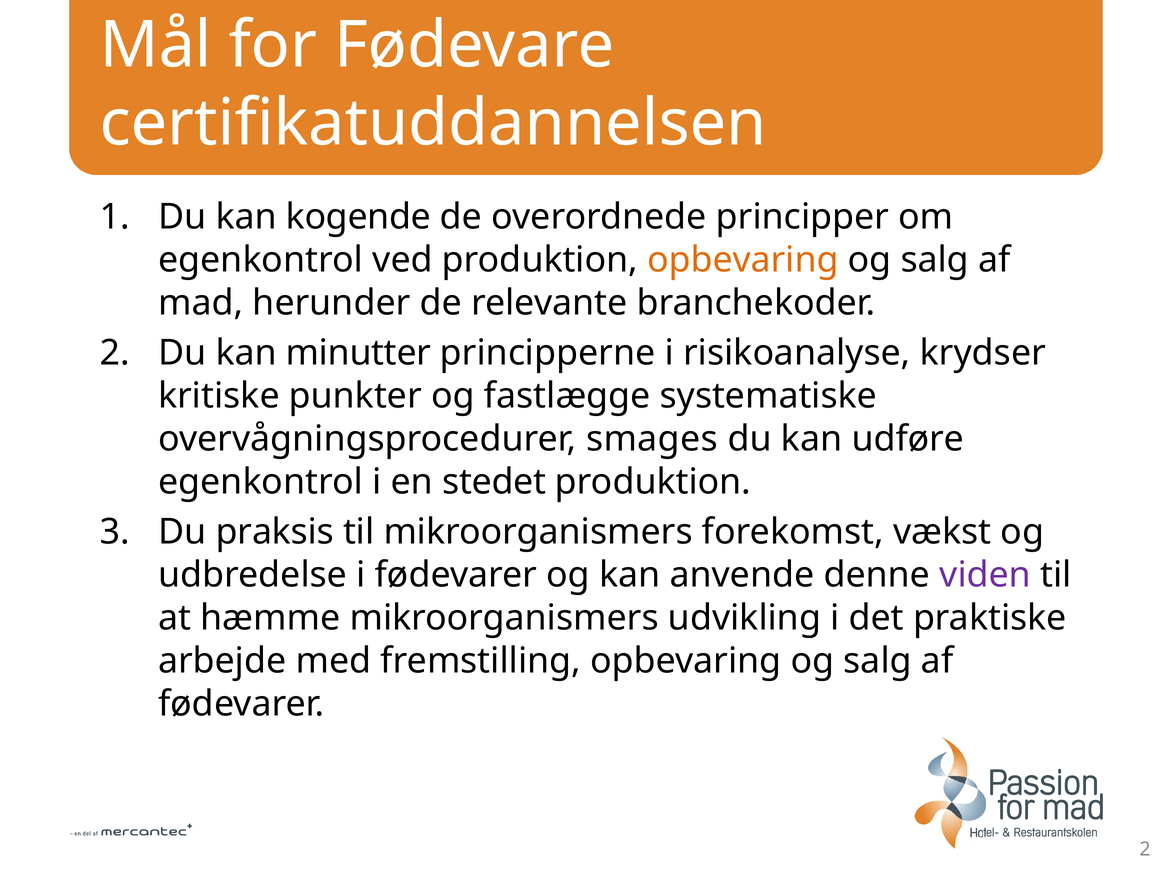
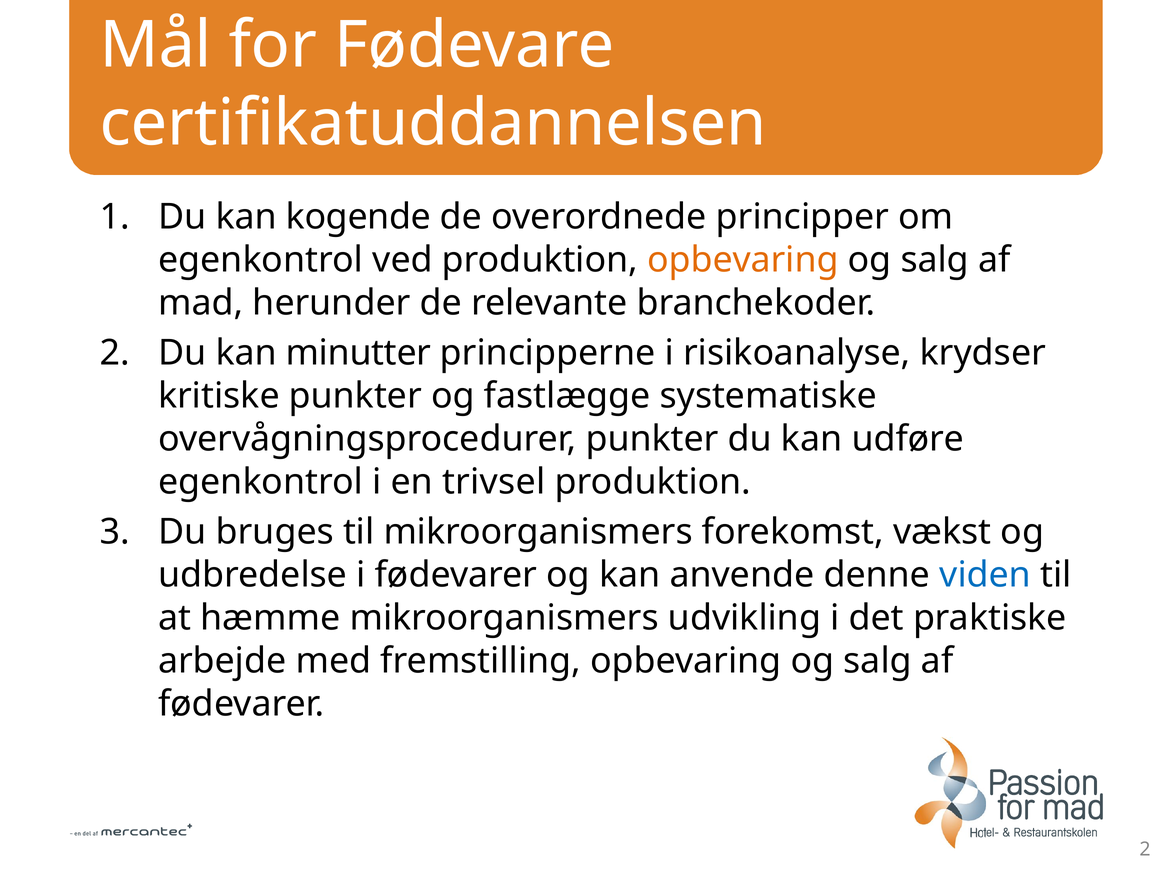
overvågningsprocedurer smages: smages -> punkter
stedet: stedet -> trivsel
praksis: praksis -> bruges
viden colour: purple -> blue
